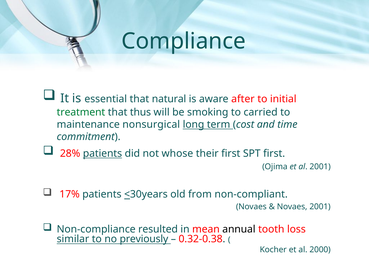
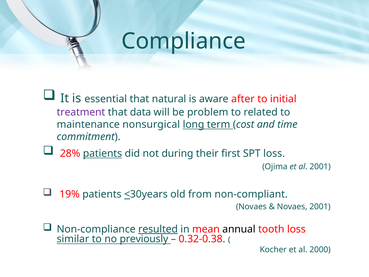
treatment colour: green -> purple
thus: thus -> data
smoking: smoking -> problem
carried: carried -> related
whose: whose -> during
SPT first: first -> loss
17%: 17% -> 19%
resulted underline: none -> present
